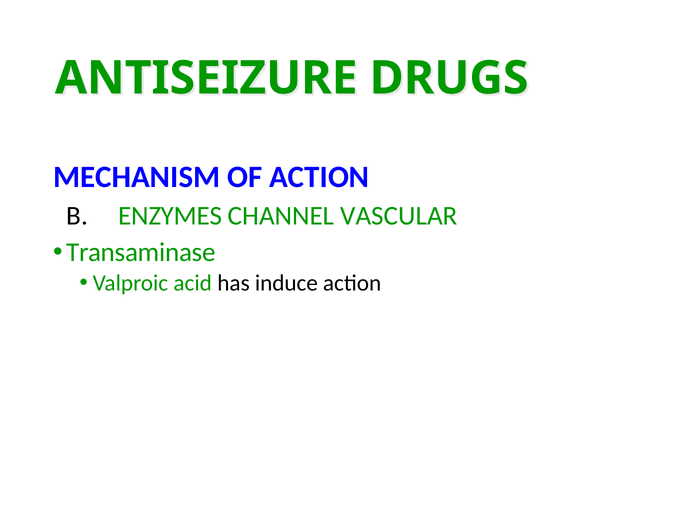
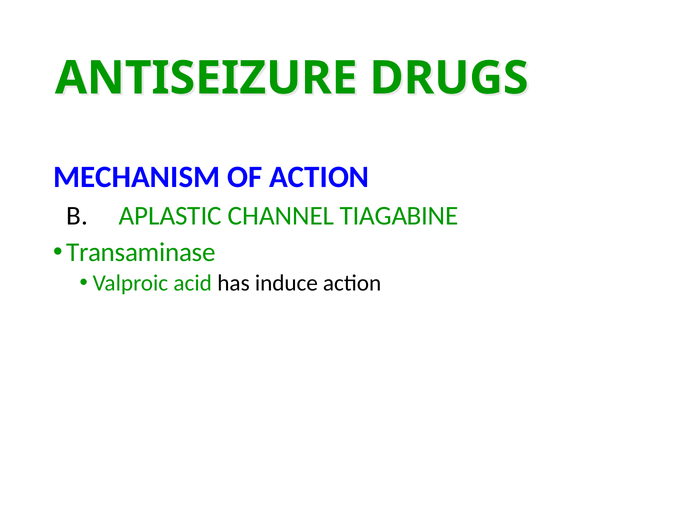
ENZYMES: ENZYMES -> APLASTIC
VASCULAR: VASCULAR -> TIAGABINE
